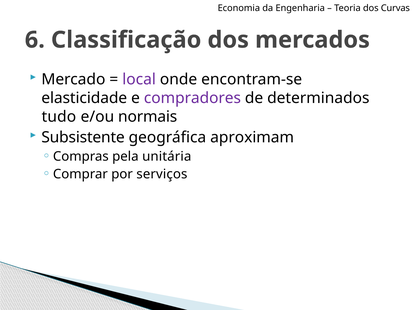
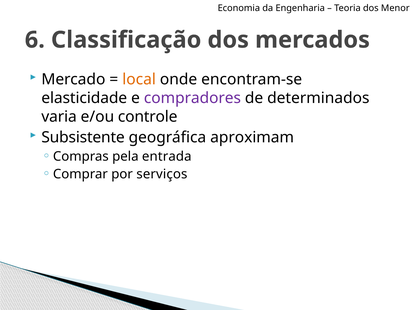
Curvas: Curvas -> Menor
local colour: purple -> orange
tudo: tudo -> varia
normais: normais -> controle
unitária: unitária -> entrada
